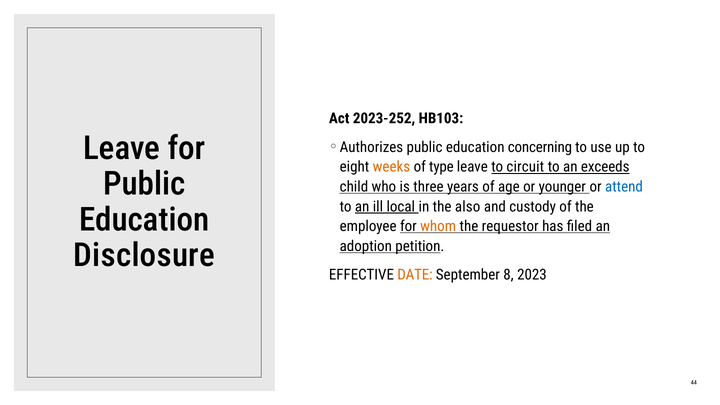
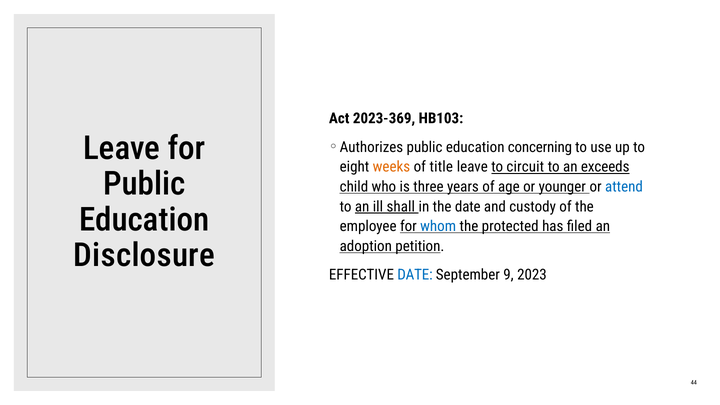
2023-252: 2023-252 -> 2023-369
type: type -> title
local: local -> shall
the also: also -> date
whom colour: orange -> blue
requestor: requestor -> protected
DATE at (415, 275) colour: orange -> blue
8: 8 -> 9
